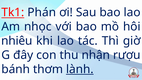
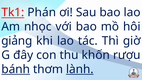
nhiêu: nhiêu -> giảng
nhận: nhận -> khốn
bánh underline: none -> present
